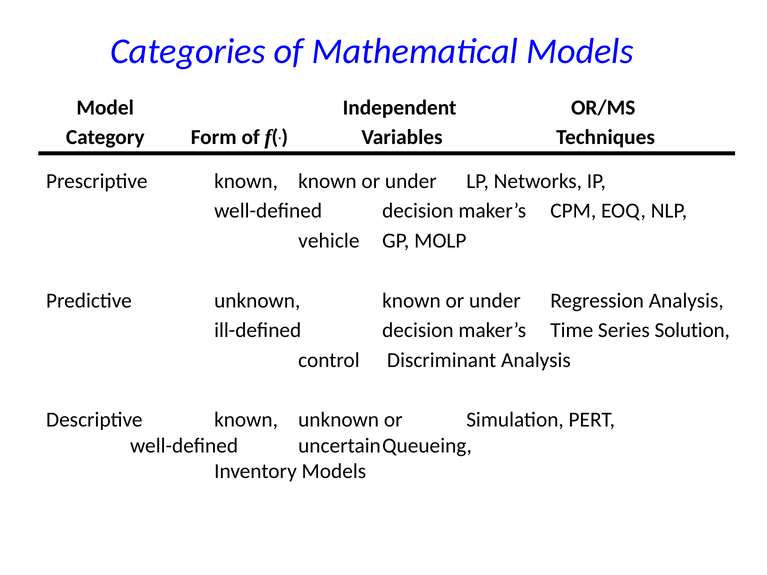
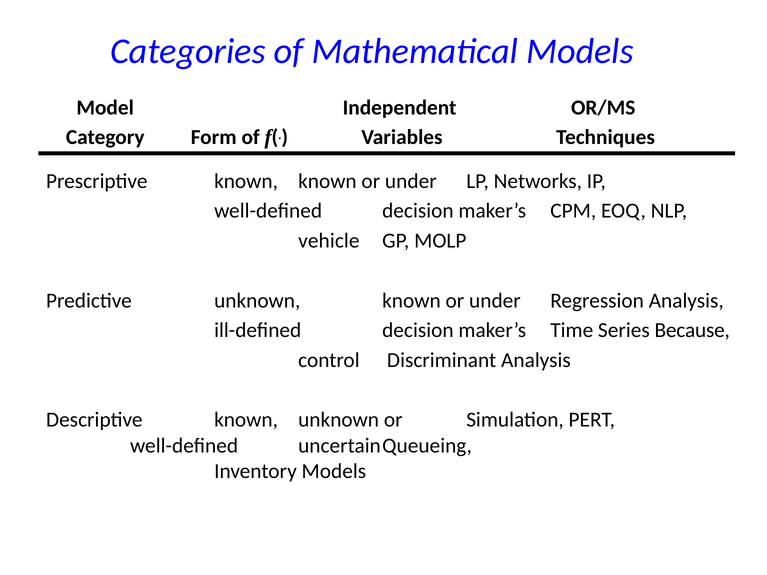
Solution: Solution -> Because
